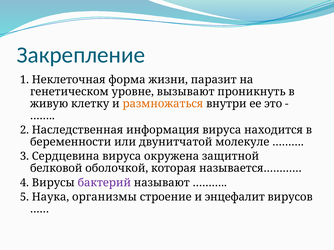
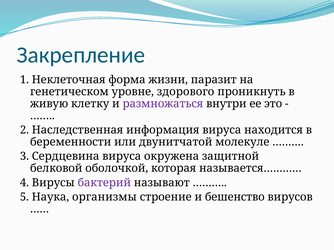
вызывают: вызывают -> здорового
размножаться colour: orange -> purple
энцефалит: энцефалит -> бешенство
